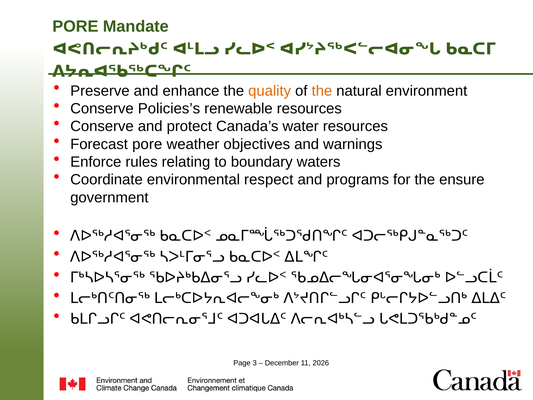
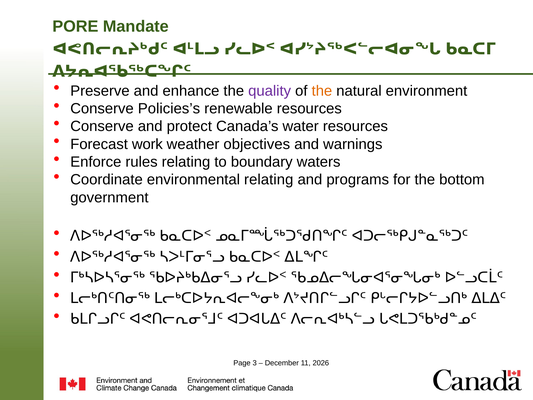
quality colour: orange -> purple
Forecast pore: pore -> work
environmental respect: respect -> relating
ensure: ensure -> bottom
